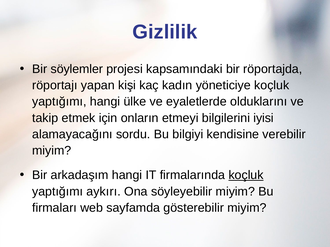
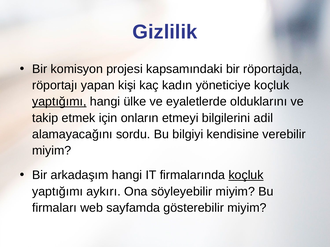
söylemler: söylemler -> komisyon
yaptığımı at (59, 102) underline: none -> present
iyisi: iyisi -> adil
